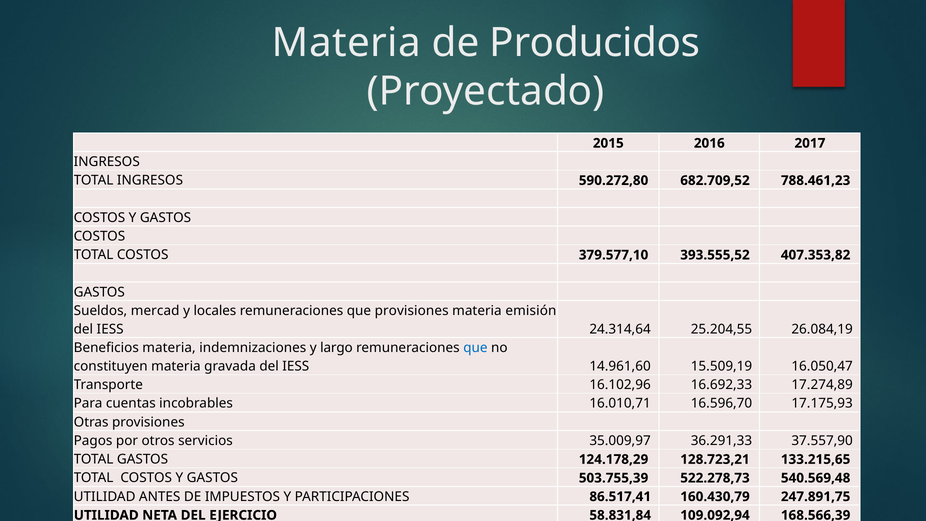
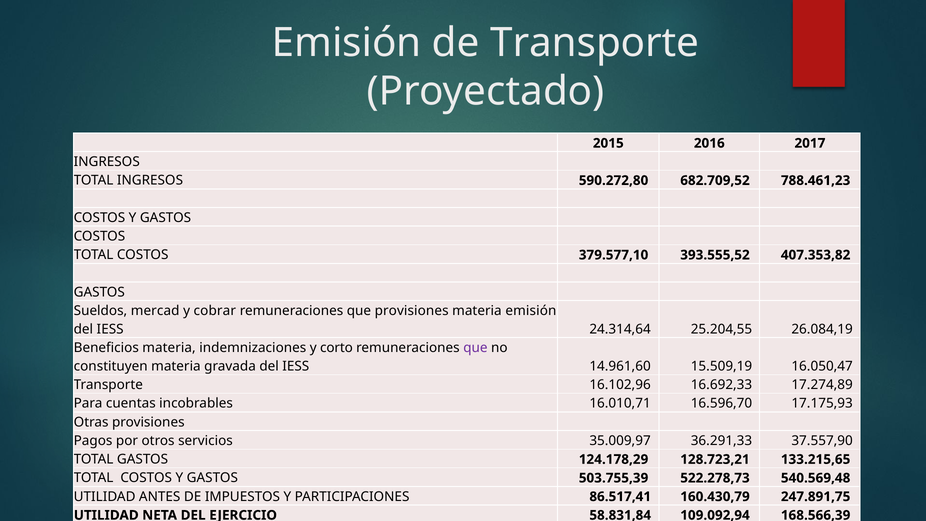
Materia at (346, 43): Materia -> Emisión
de Producidos: Producidos -> Transporte
locales: locales -> cobrar
largo: largo -> corto
que at (475, 348) colour: blue -> purple
